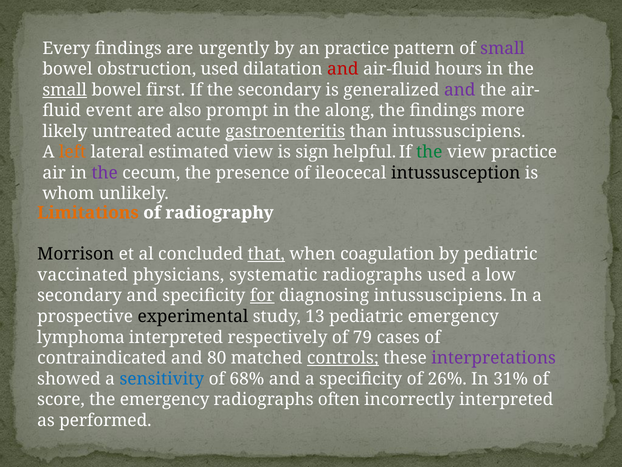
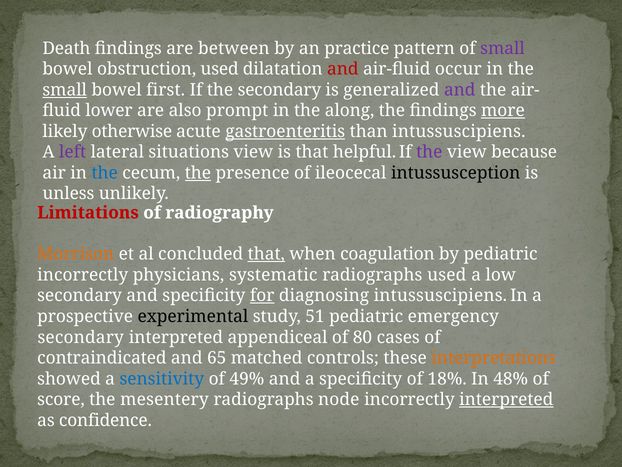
Every: Every -> Death
urgently: urgently -> between
hours: hours -> occur
event: event -> lower
more underline: none -> present
untreated: untreated -> otherwise
left colour: orange -> purple
estimated: estimated -> situations
is sign: sign -> that
the at (429, 152) colour: green -> purple
view practice: practice -> because
the at (105, 173) colour: purple -> blue
the at (198, 173) underline: none -> present
whom: whom -> unless
Limitations colour: orange -> red
Morrison colour: black -> orange
vaccinated at (83, 275): vaccinated -> incorrectly
13: 13 -> 51
lymphoma at (81, 337): lymphoma -> secondary
respectively: respectively -> appendiceal
79: 79 -> 80
80: 80 -> 65
controls underline: present -> none
interpretations colour: purple -> orange
68%: 68% -> 49%
26%: 26% -> 18%
31%: 31% -> 48%
the emergency: emergency -> mesentery
often: often -> node
interpreted at (506, 399) underline: none -> present
performed: performed -> confidence
